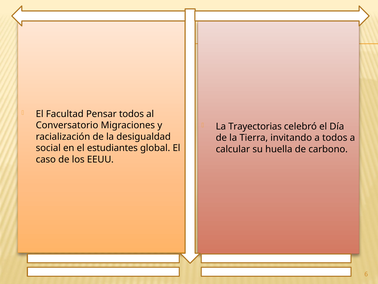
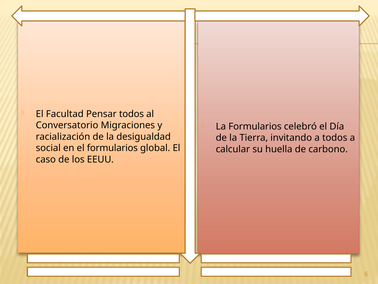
La Trayectorias: Trayectorias -> Formularios
el estudiantes: estudiantes -> formularios
